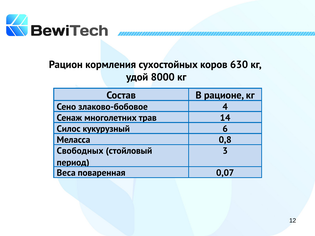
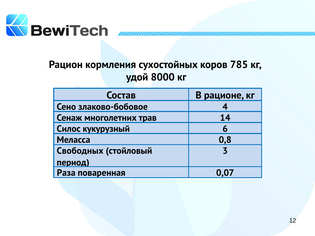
630: 630 -> 785
Веса: Веса -> Раза
